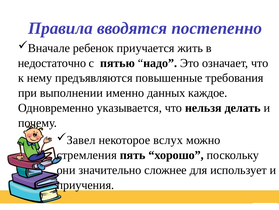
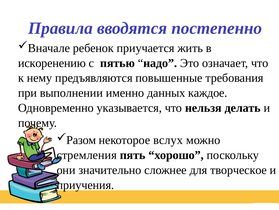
недостаточно: недостаточно -> искоренению
Завел: Завел -> Разом
использует: использует -> творческое
